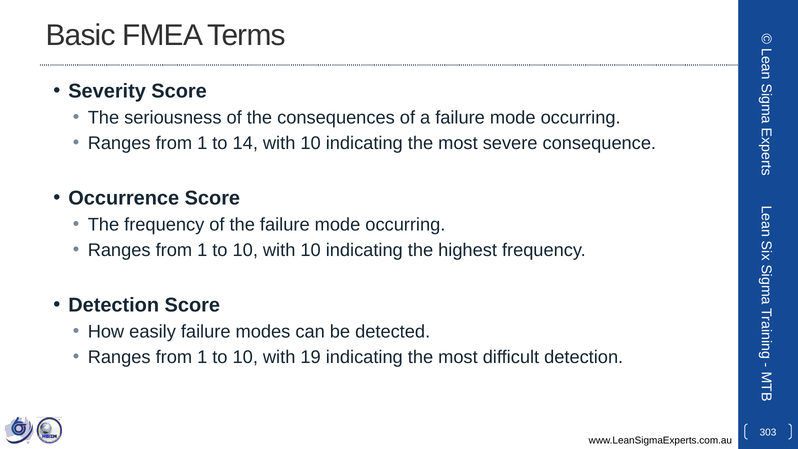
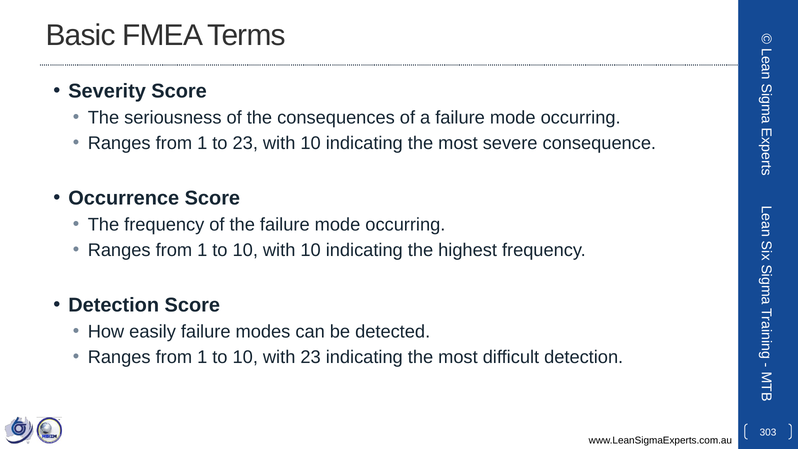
to 14: 14 -> 23
with 19: 19 -> 23
